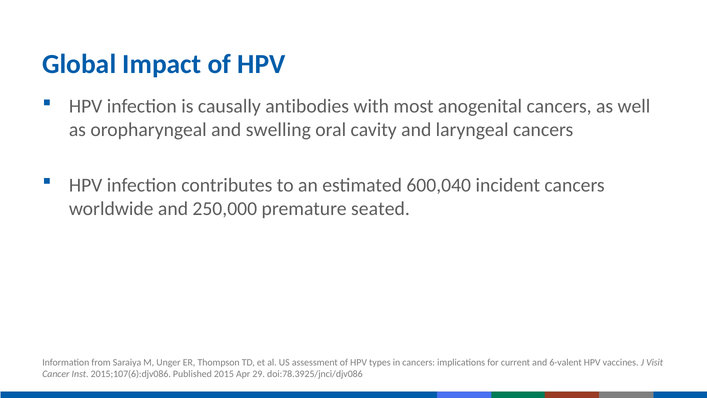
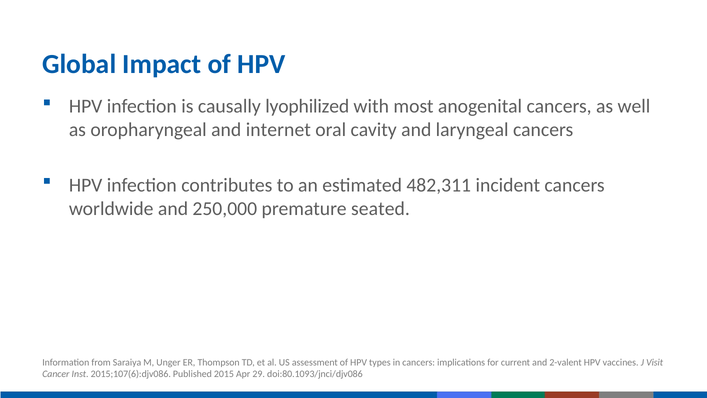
antibodies: antibodies -> lyophilized
swelling: swelling -> internet
600,040: 600,040 -> 482,311
6-valent: 6-valent -> 2-valent
doi:78.3925/jnci/djv086: doi:78.3925/jnci/djv086 -> doi:80.1093/jnci/djv086
